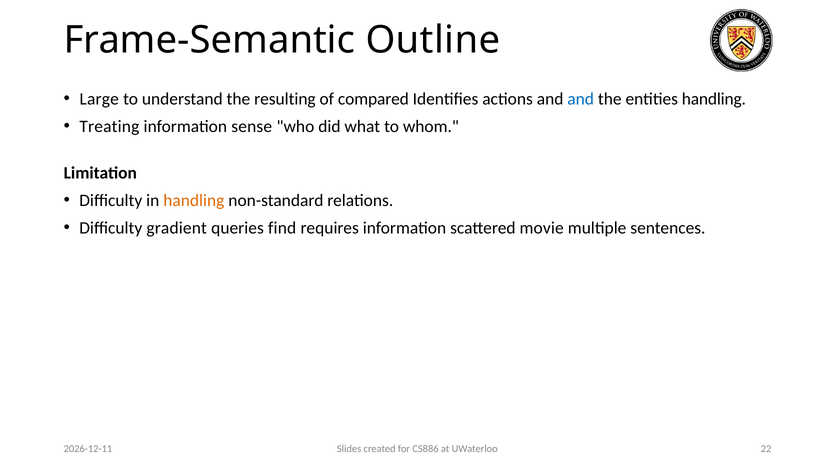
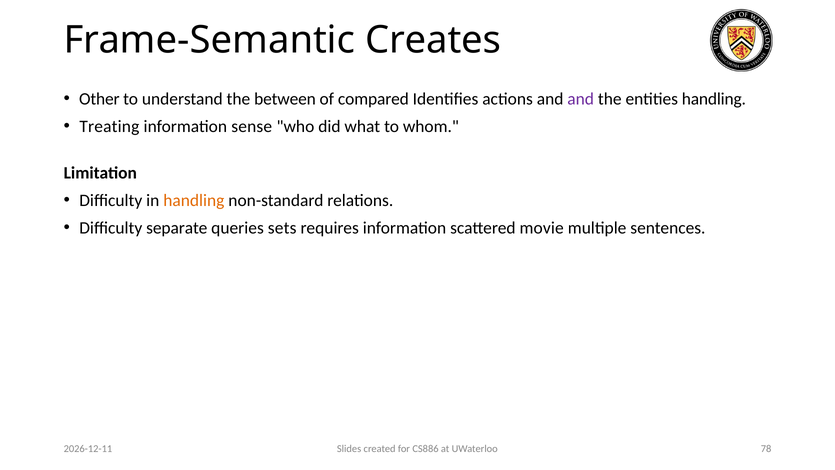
Outline: Outline -> Creates
Large: Large -> Other
resulting: resulting -> between
and at (581, 99) colour: blue -> purple
gradient: gradient -> separate
find: find -> sets
22: 22 -> 78
